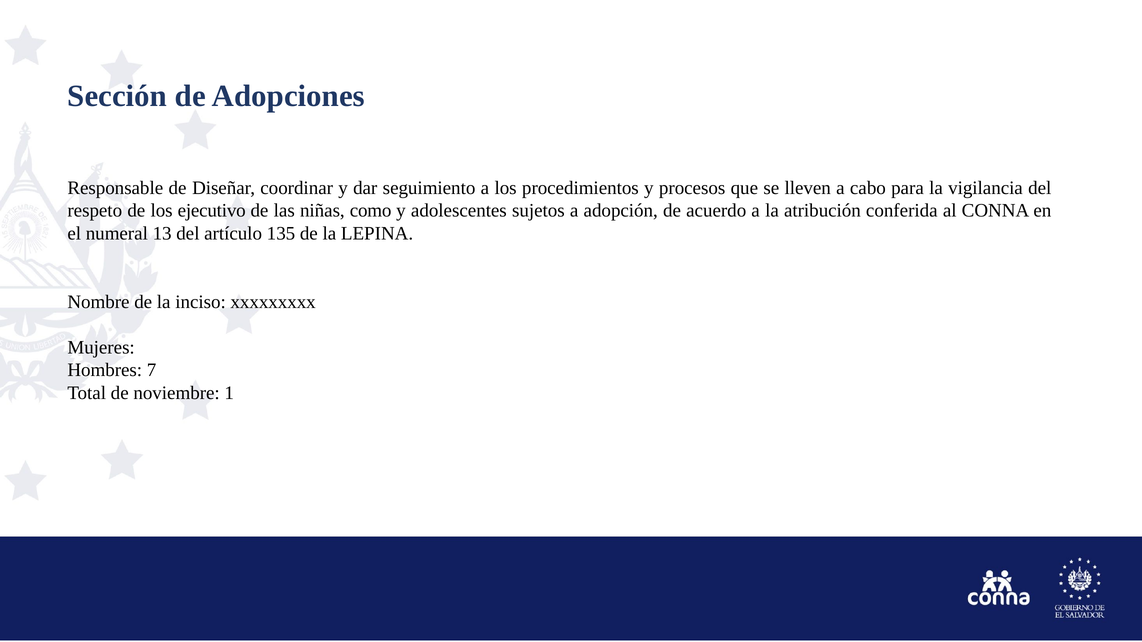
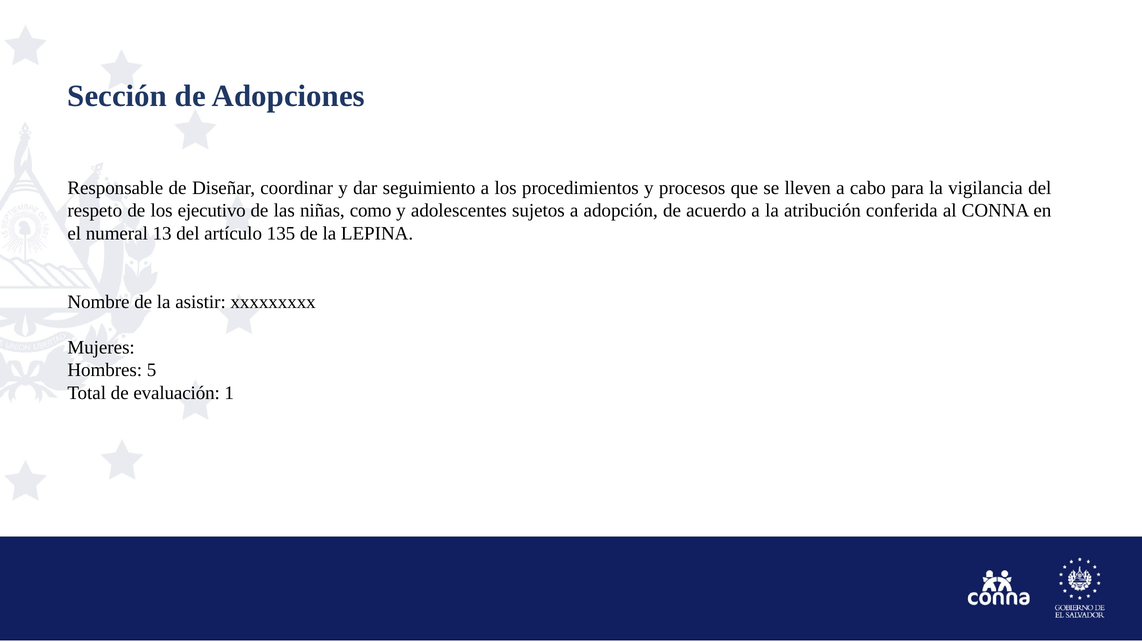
inciso: inciso -> asistir
7: 7 -> 5
noviembre: noviembre -> evaluación
